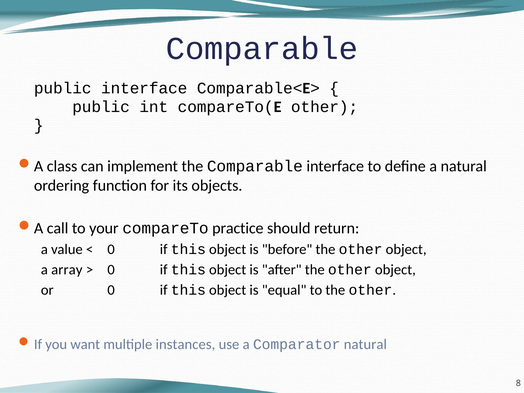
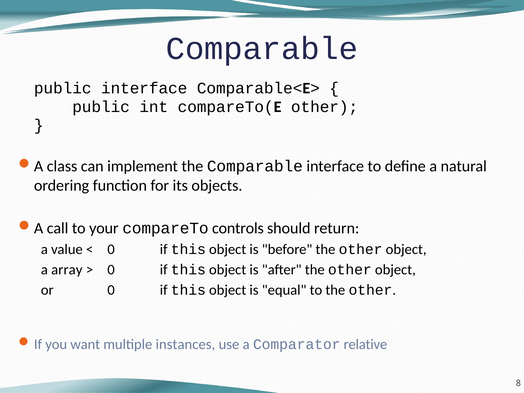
practice: practice -> controls
Comparator natural: natural -> relative
